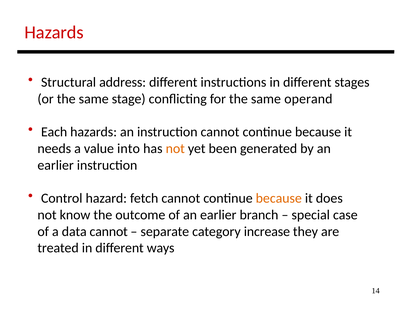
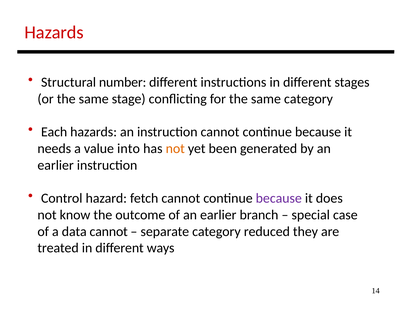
address: address -> number
same operand: operand -> category
because at (279, 198) colour: orange -> purple
increase: increase -> reduced
